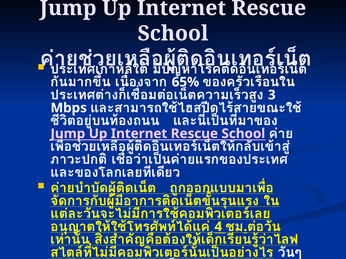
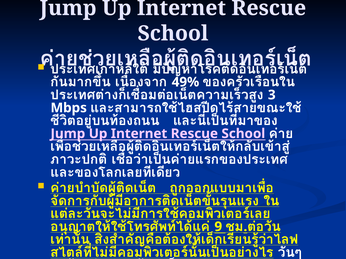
65%: 65% -> 49%
4: 4 -> 9
